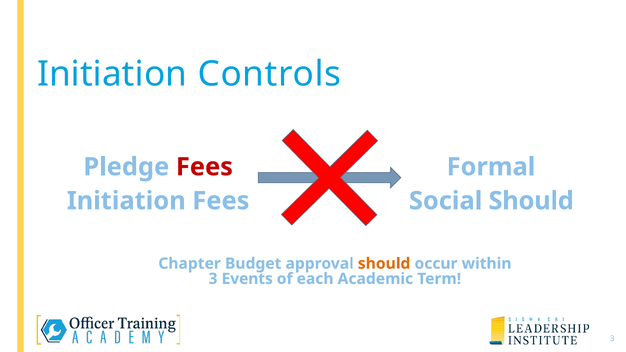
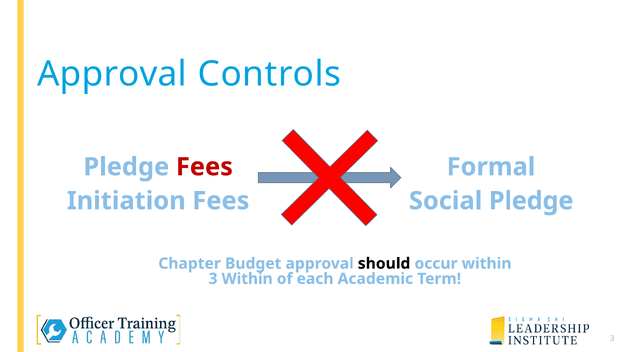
Initiation at (112, 74): Initiation -> Approval
Social Should: Should -> Pledge
should at (384, 264) colour: orange -> black
3 Events: Events -> Within
